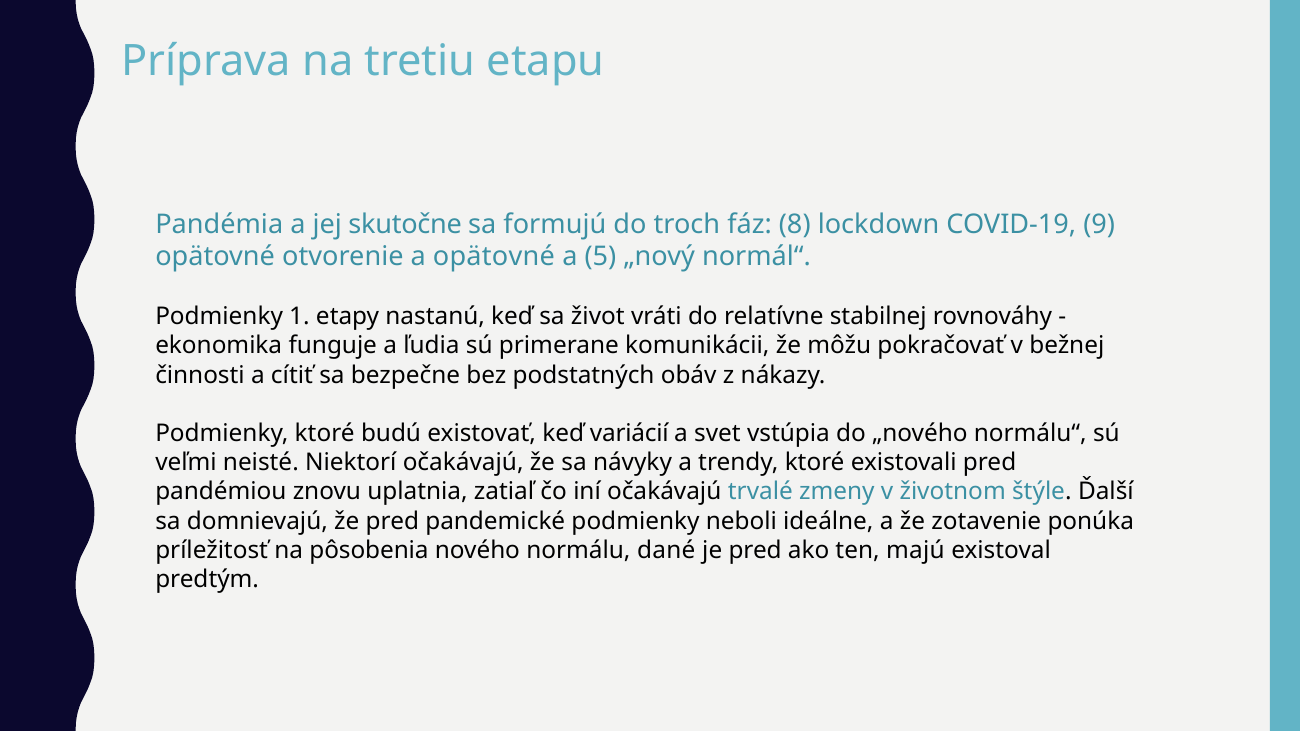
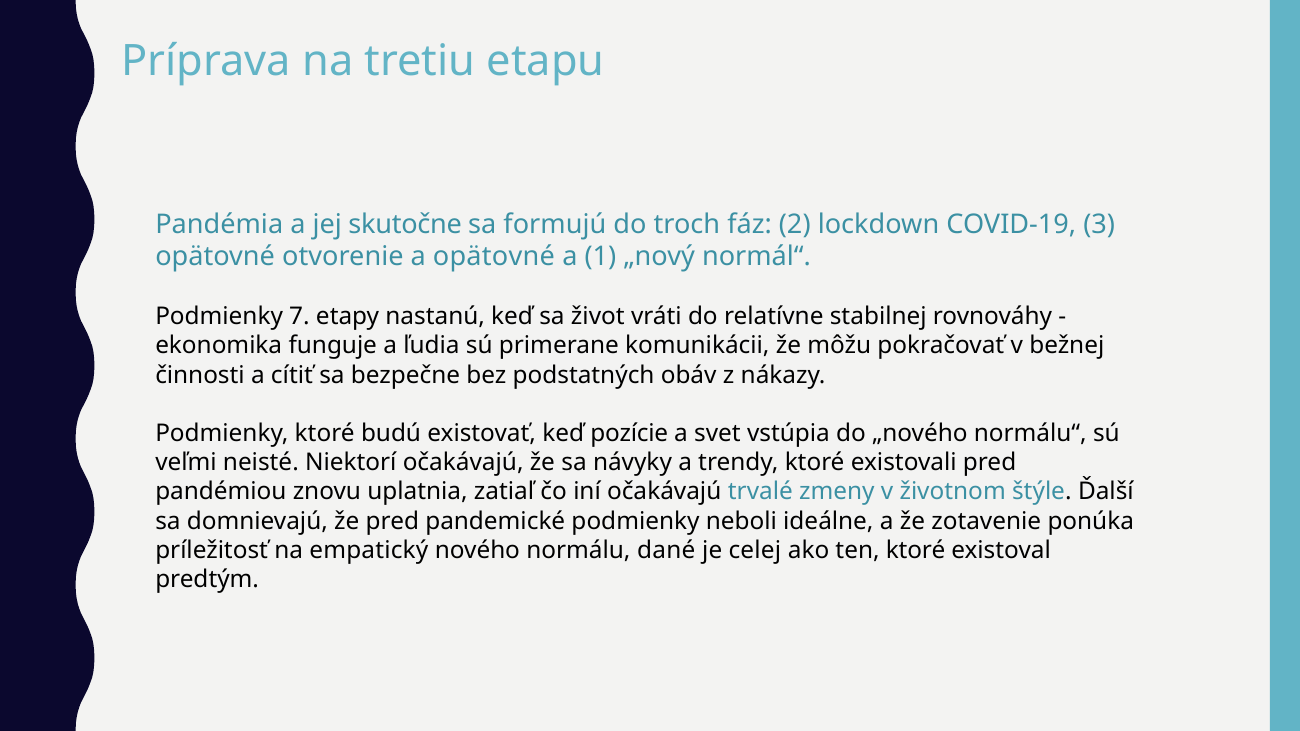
8: 8 -> 2
9: 9 -> 3
5: 5 -> 1
1: 1 -> 7
variácií: variácií -> pozície
pôsobenia: pôsobenia -> empatický
je pred: pred -> celej
ten majú: majú -> ktoré
